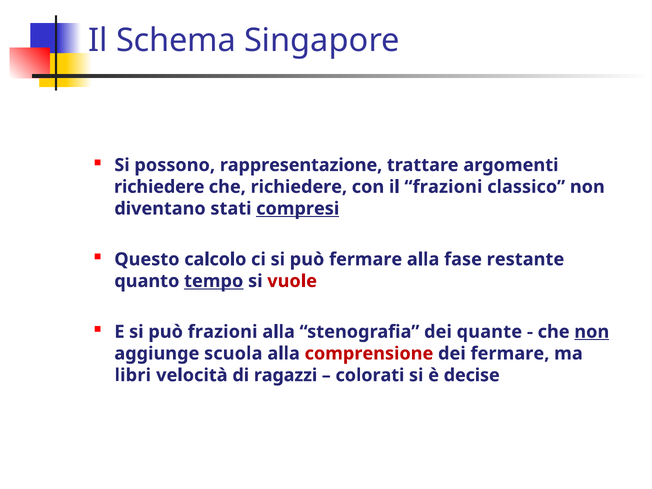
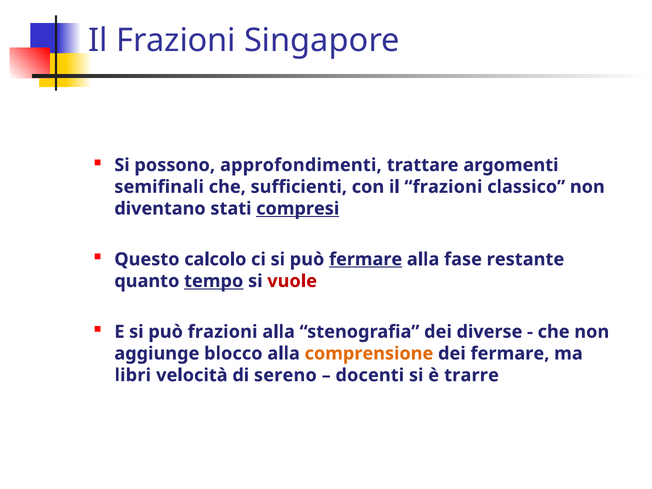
Schema at (176, 40): Schema -> Frazioni
rappresentazione: rappresentazione -> approfondimenti
richiedere at (159, 187): richiedere -> semifinali
che richiedere: richiedere -> sufficienti
fermare at (366, 259) underline: none -> present
quante: quante -> diverse
non at (592, 332) underline: present -> none
scuola: scuola -> blocco
comprensione colour: red -> orange
ragazzi: ragazzi -> sereno
colorati: colorati -> docenti
decise: decise -> trarre
